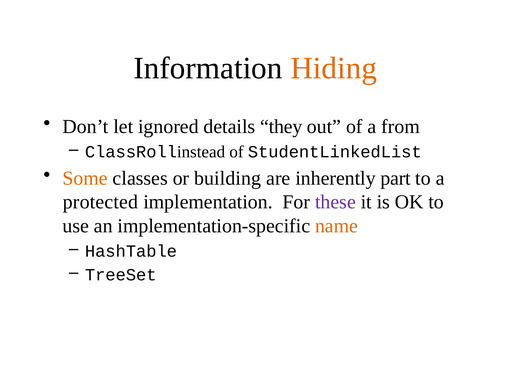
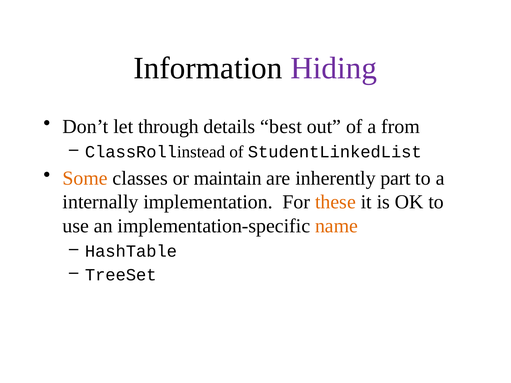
Hiding colour: orange -> purple
ignored: ignored -> through
they: they -> best
building: building -> maintain
protected: protected -> internally
these colour: purple -> orange
